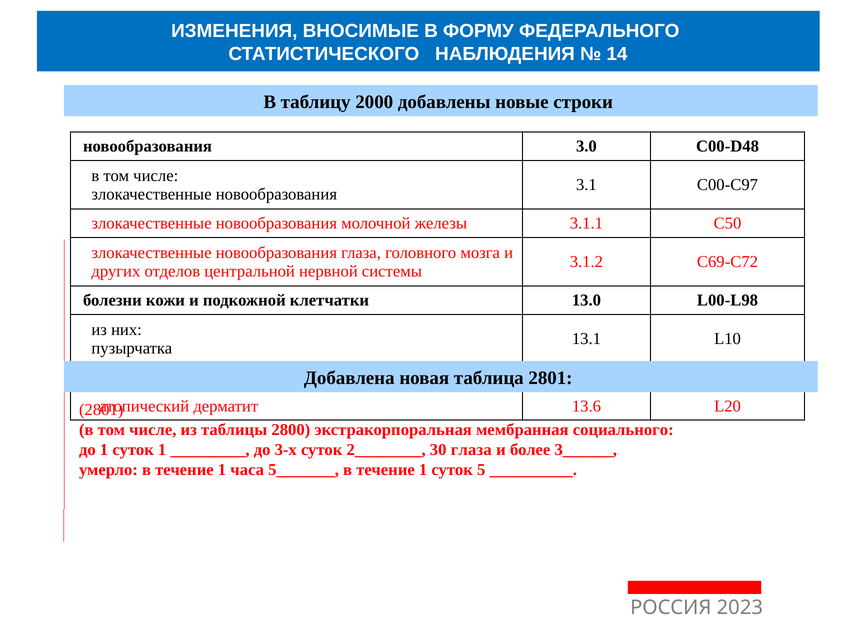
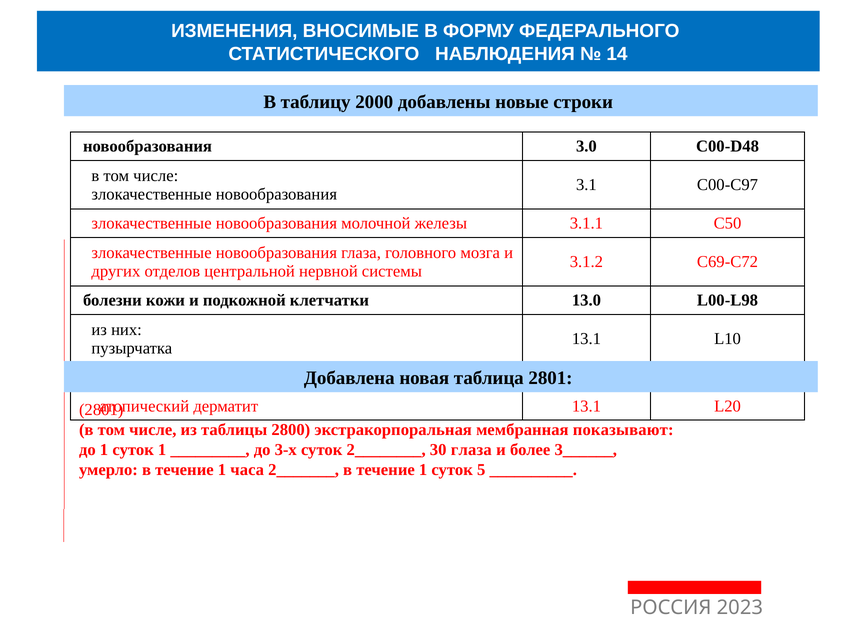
дерматит 13.6: 13.6 -> 13.1
социального: социального -> показывают
5_______: 5_______ -> 2_______
